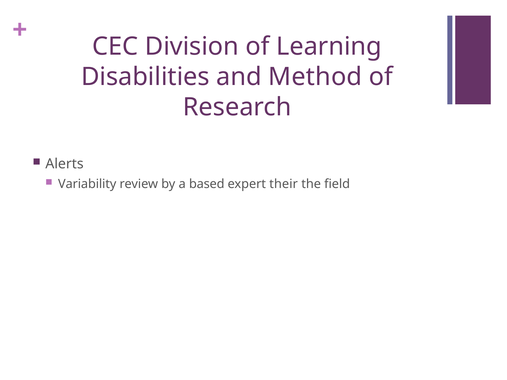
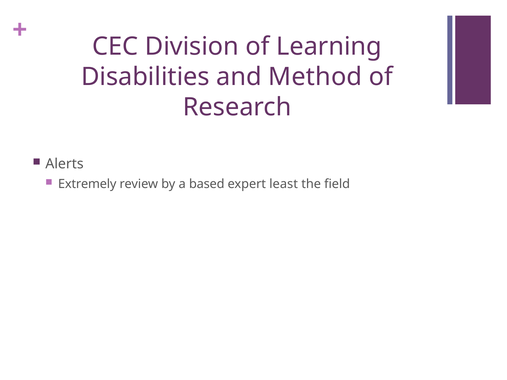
Variability: Variability -> Extremely
their: their -> least
